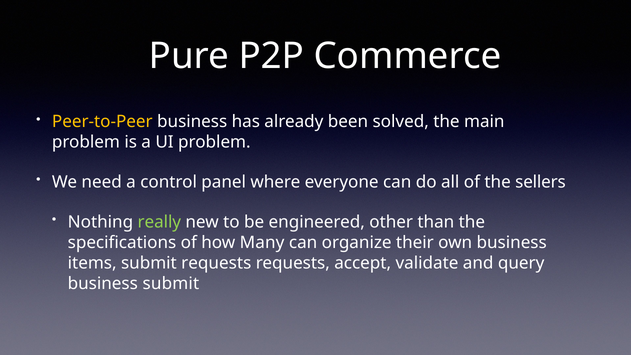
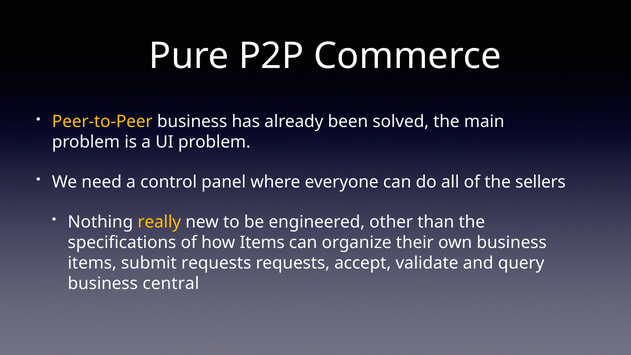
really colour: light green -> yellow
how Many: Many -> Items
business submit: submit -> central
